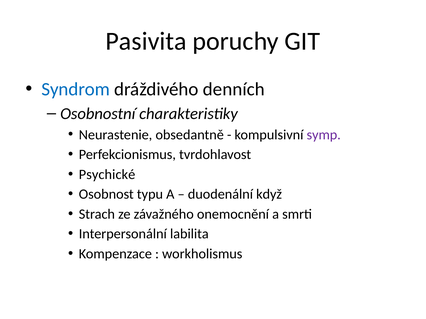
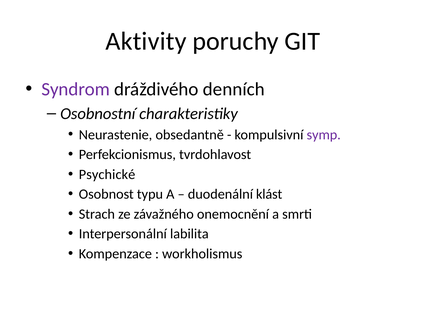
Pasivita: Pasivita -> Aktivity
Syndrom colour: blue -> purple
když: když -> klást
